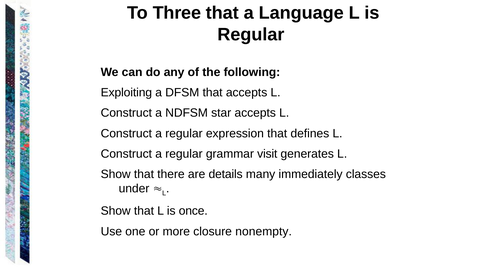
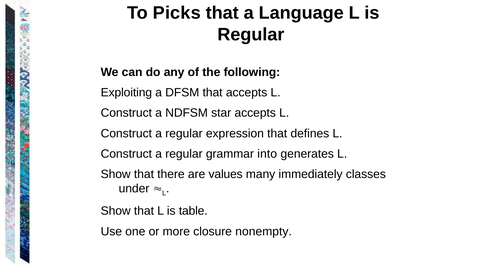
Three: Three -> Picks
visit: visit -> into
details: details -> values
once: once -> table
